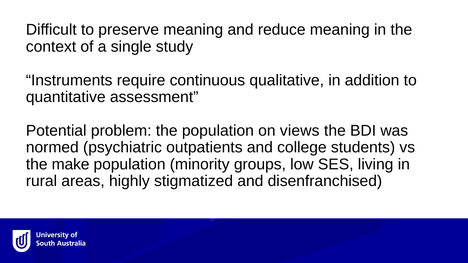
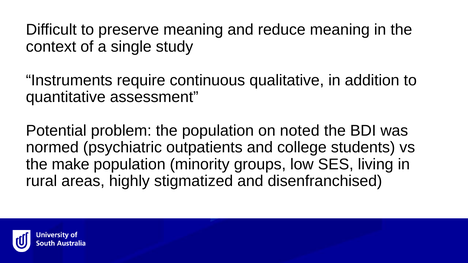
views: views -> noted
